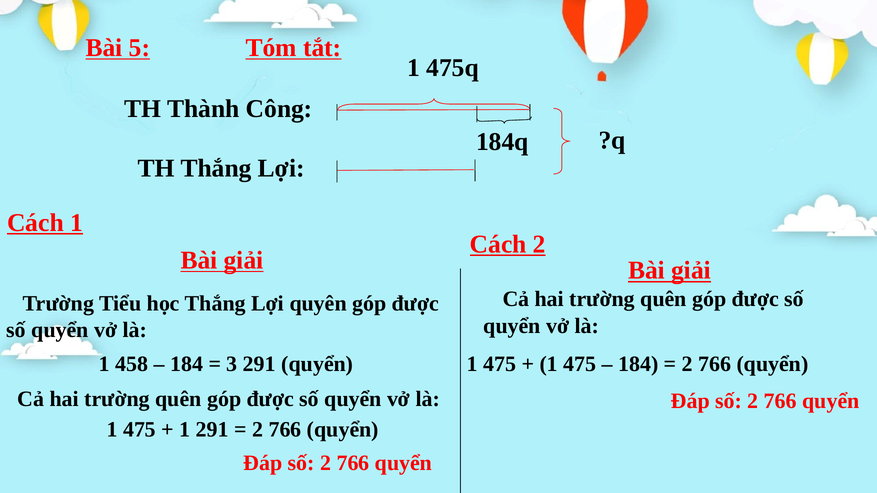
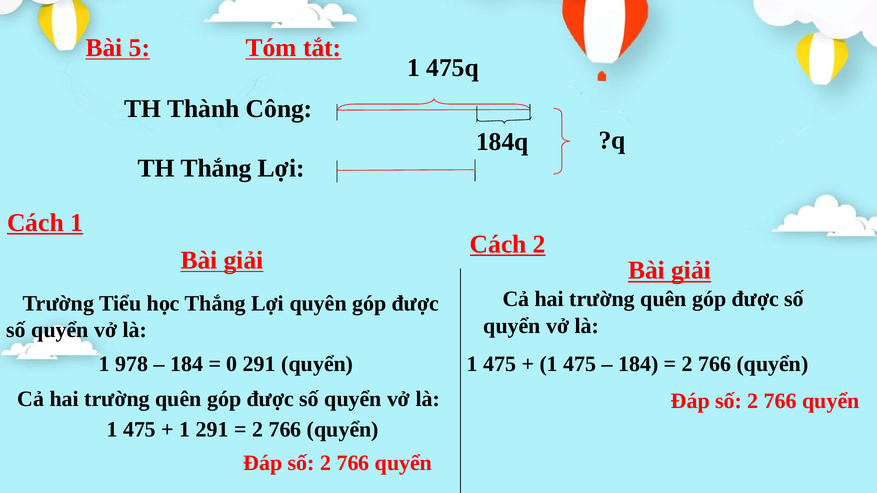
458: 458 -> 978
3: 3 -> 0
